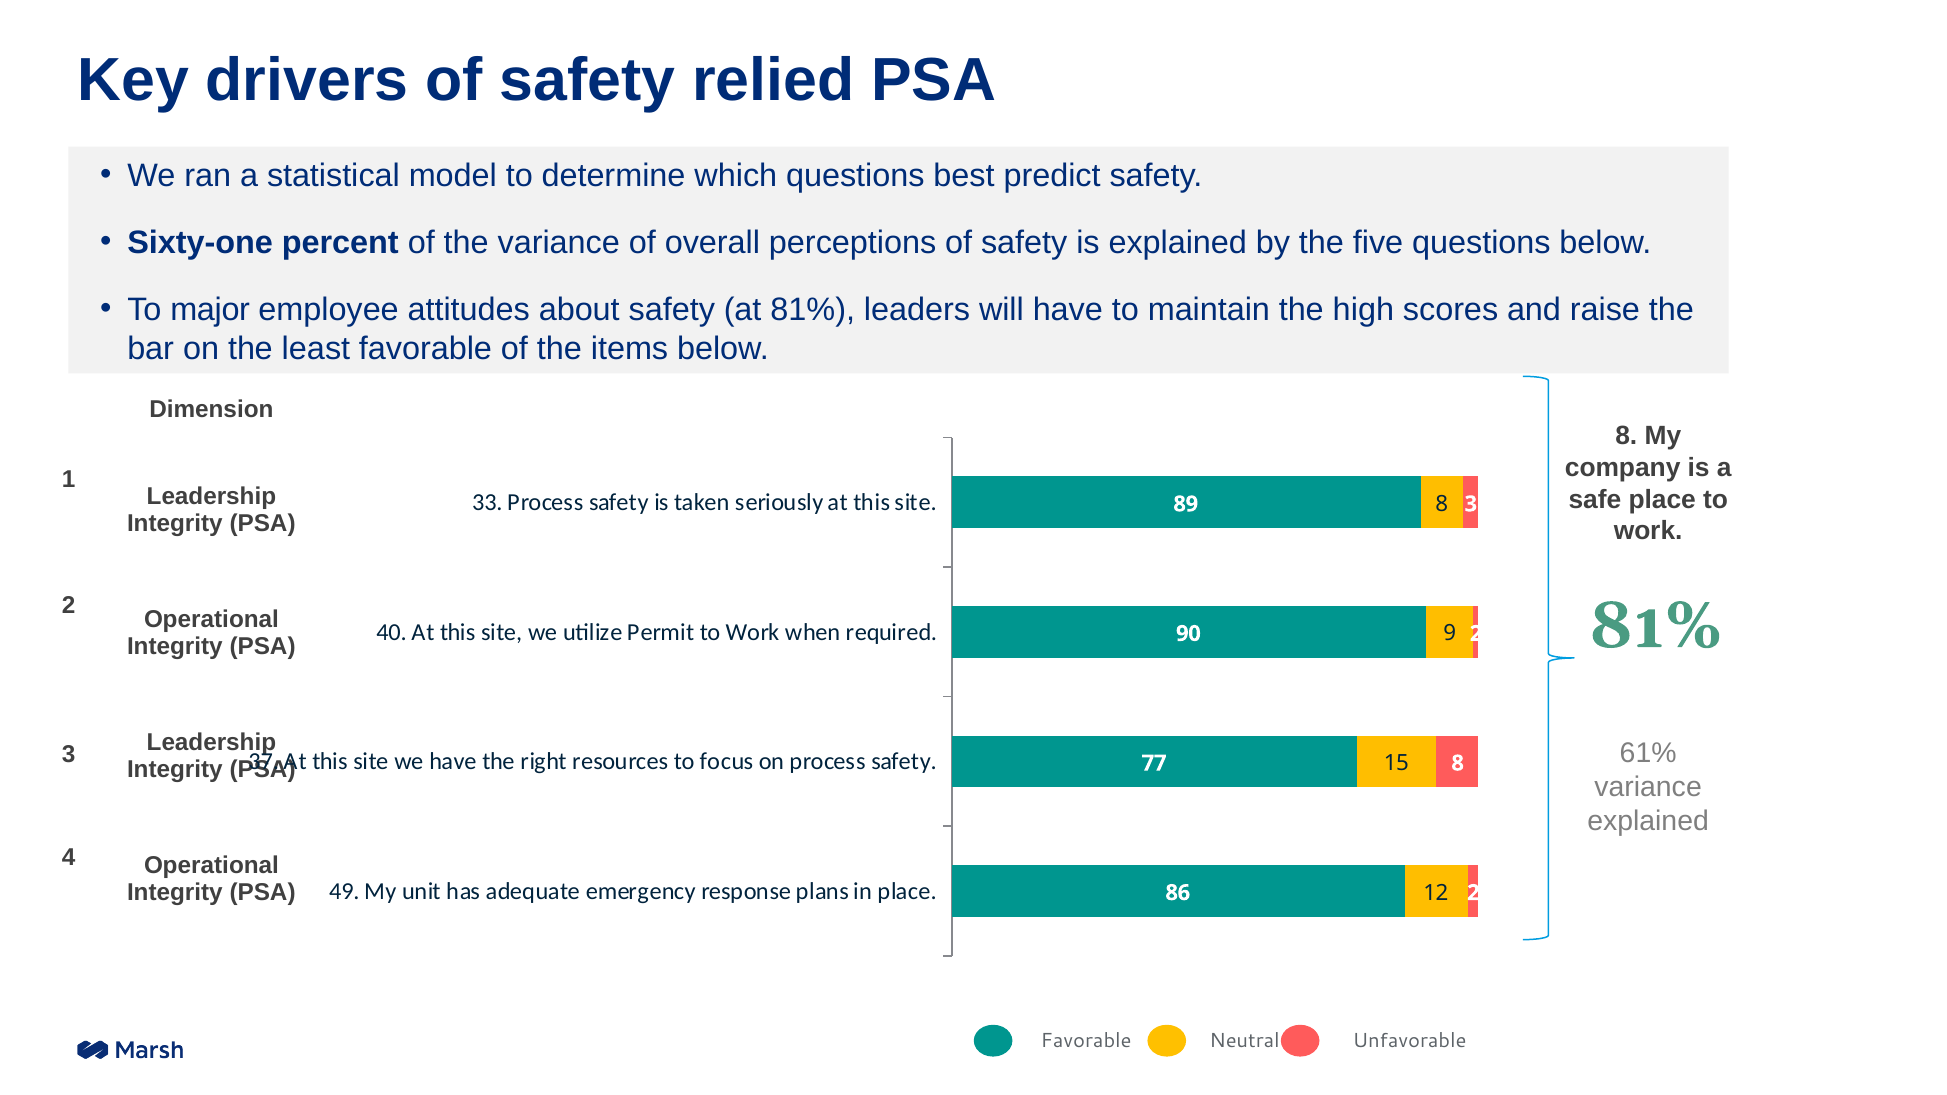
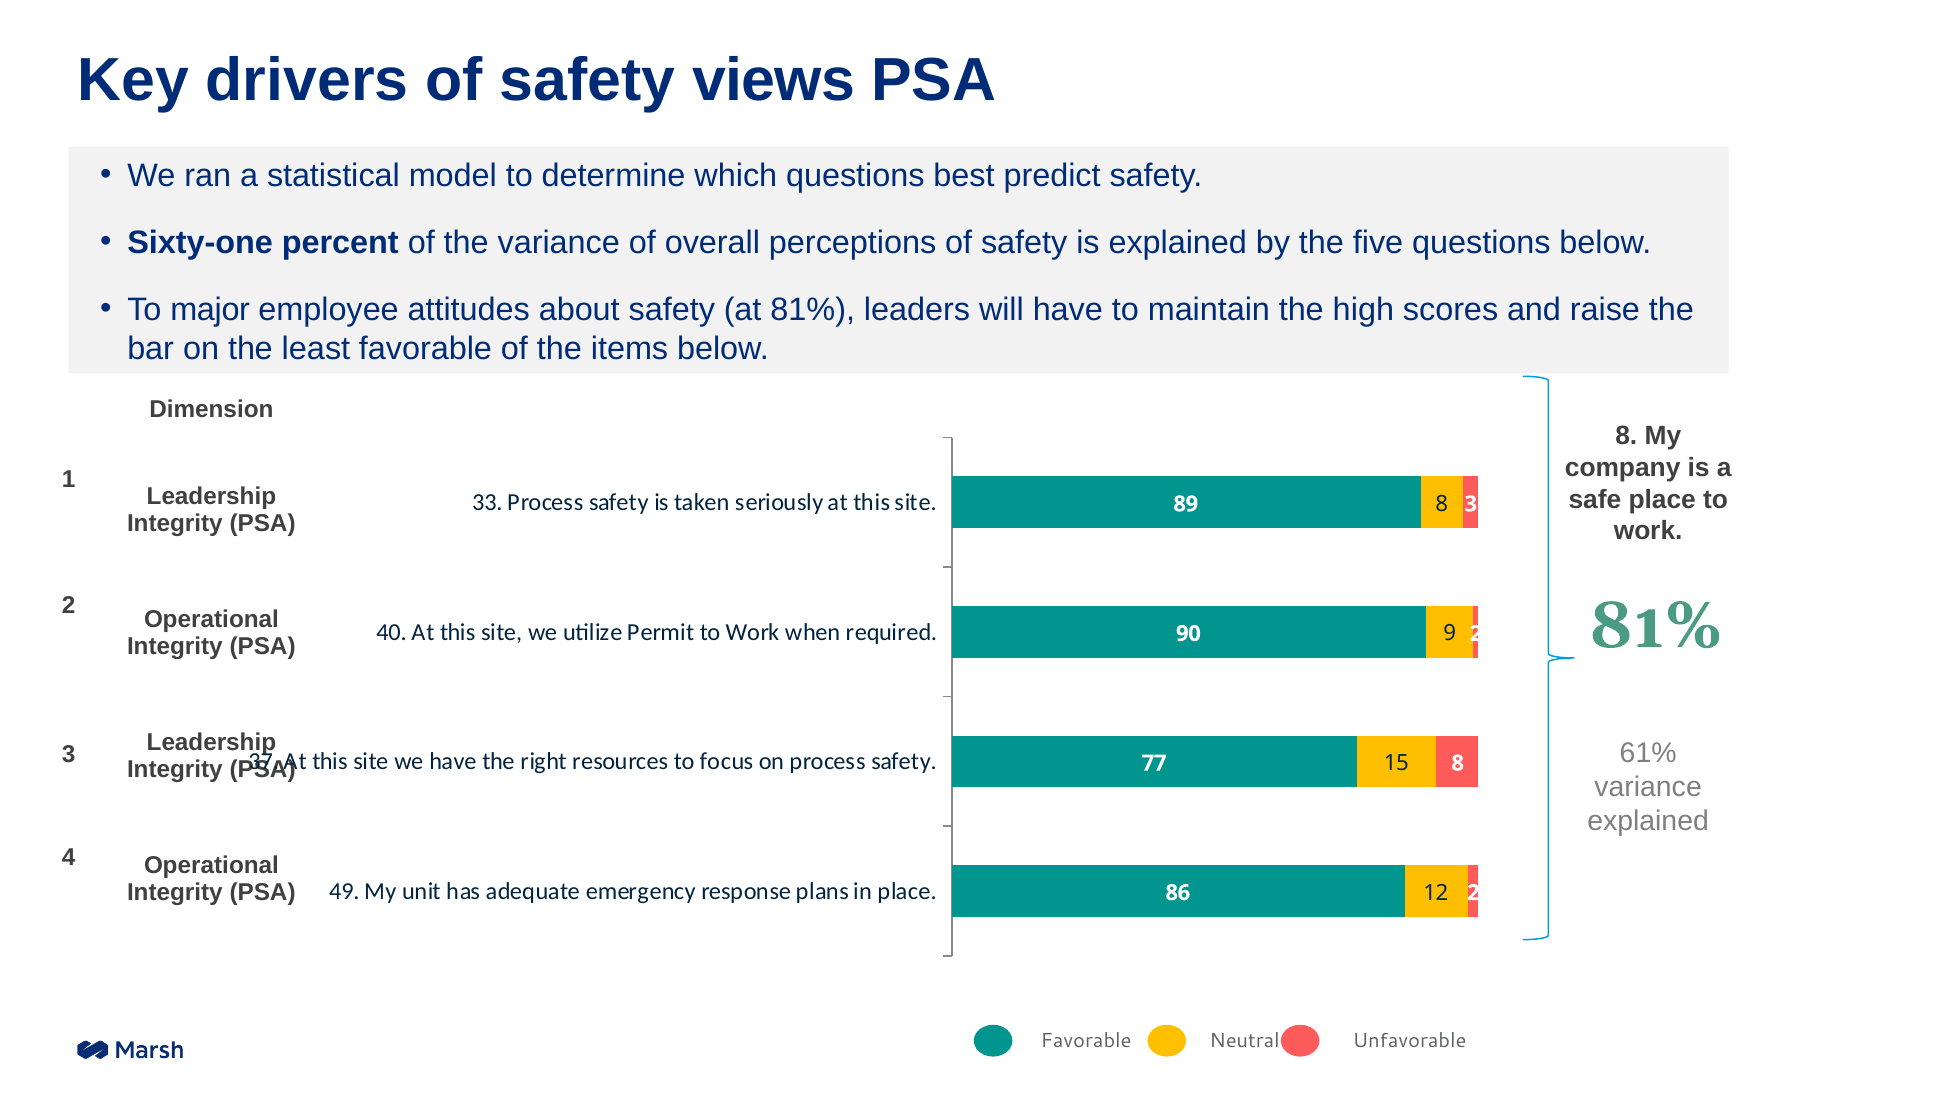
relied: relied -> views
